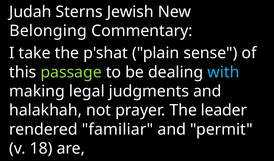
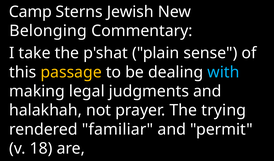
Judah: Judah -> Camp
passage colour: light green -> yellow
leader: leader -> trying
